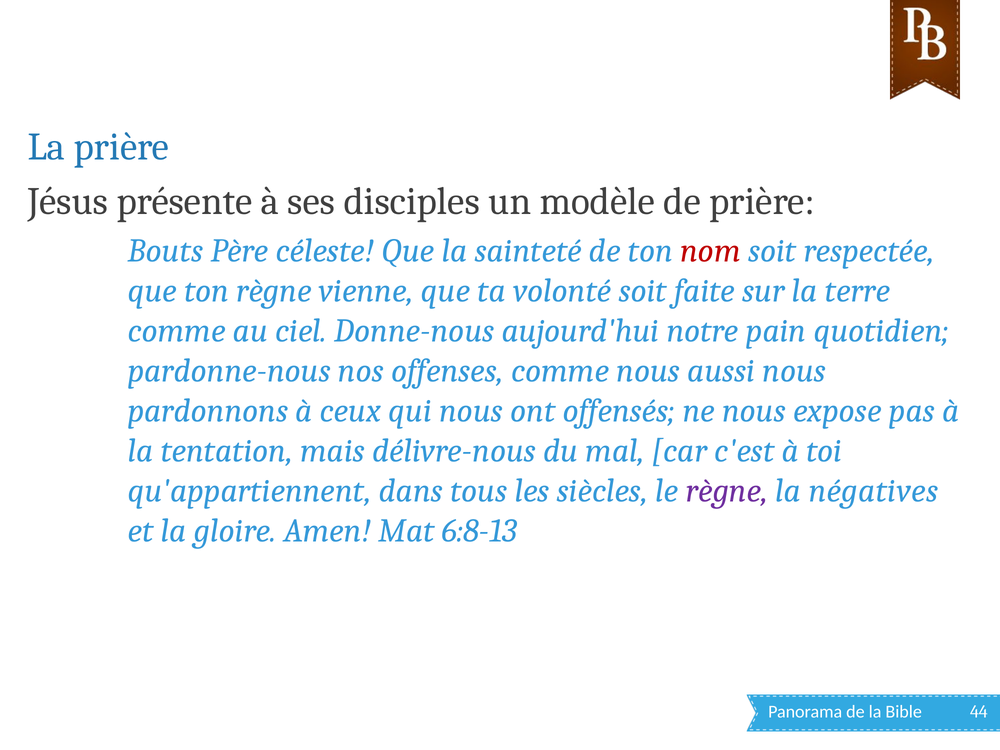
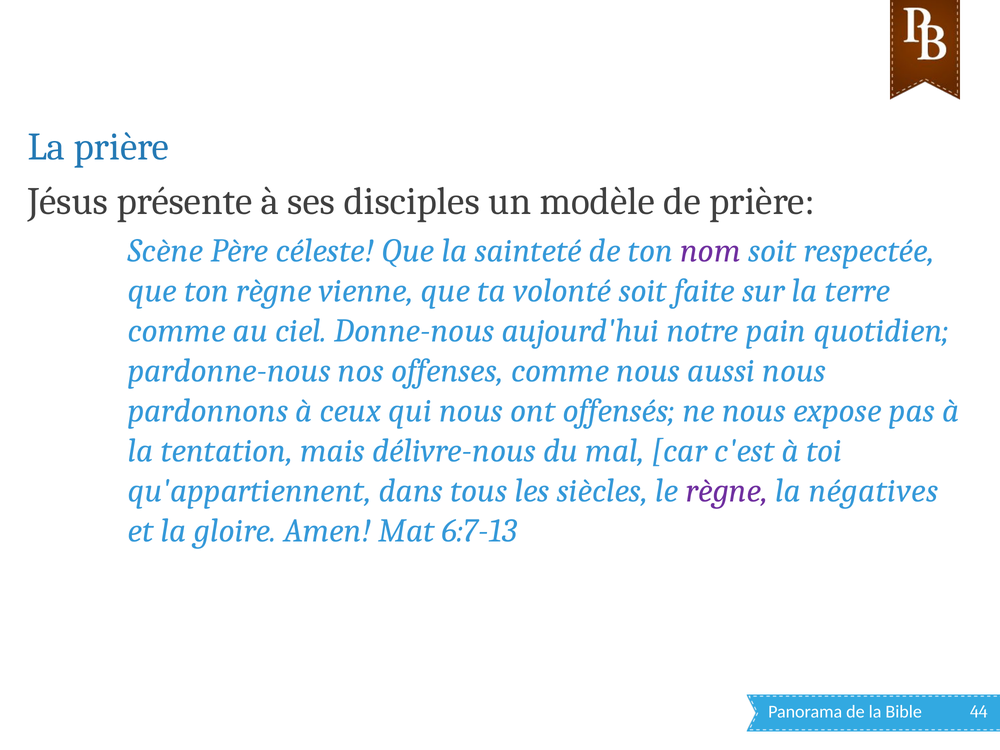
Bouts: Bouts -> Scène
nom colour: red -> purple
6:8-13: 6:8-13 -> 6:7-13
